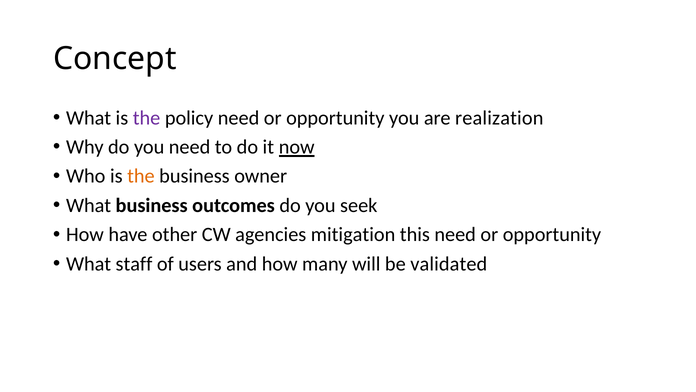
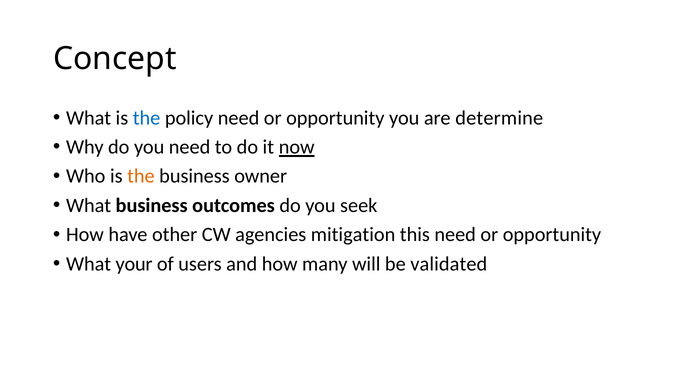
the at (147, 118) colour: purple -> blue
realization: realization -> determine
staff: staff -> your
